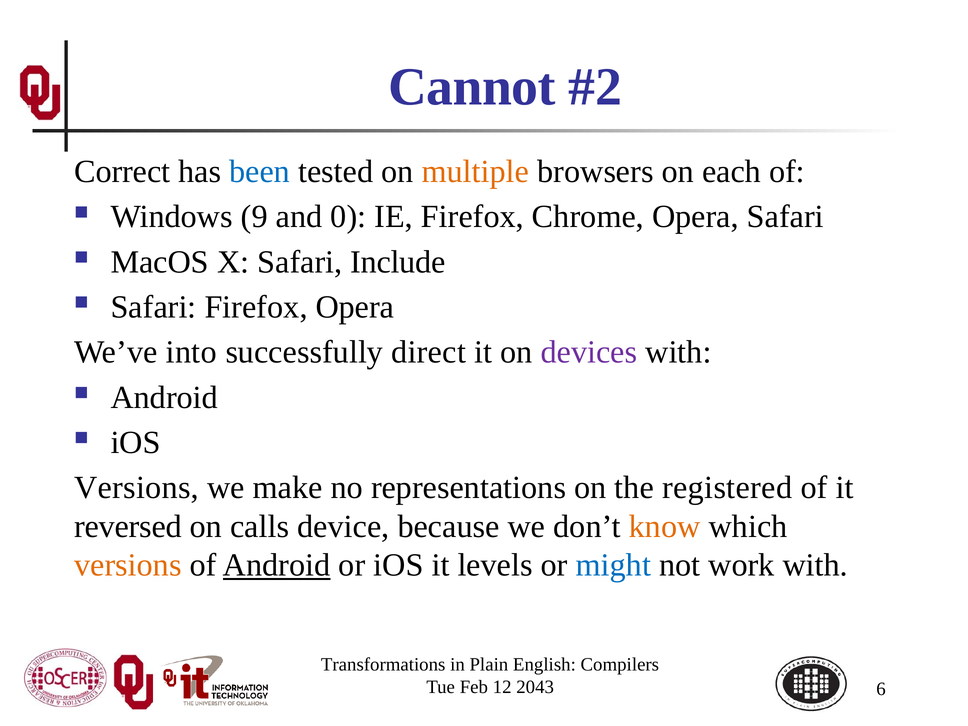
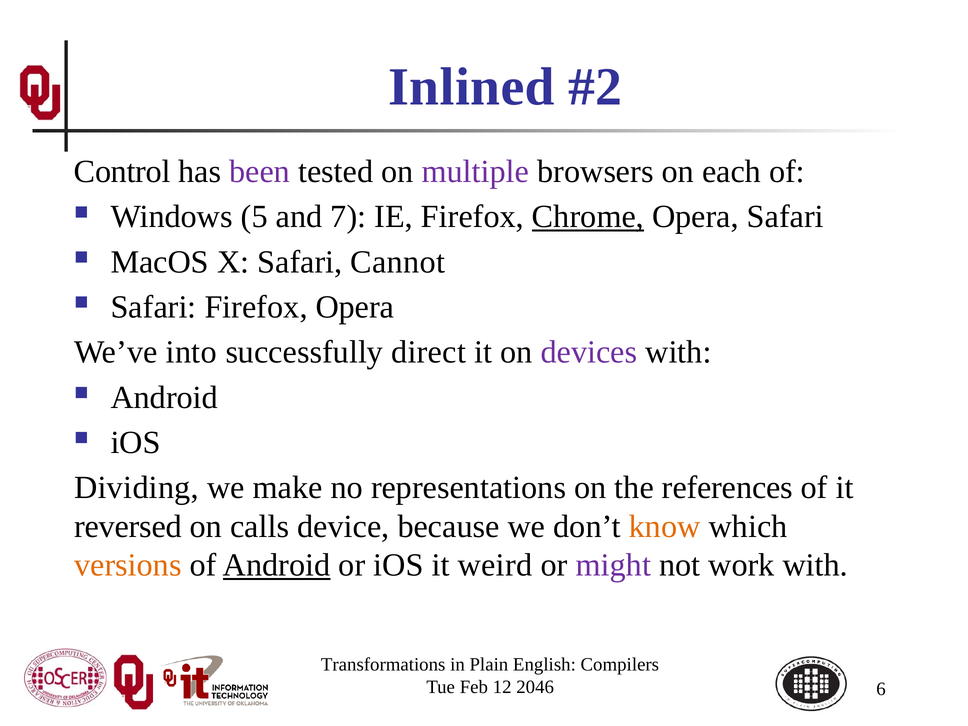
Cannot: Cannot -> Inlined
Correct: Correct -> Control
been colour: blue -> purple
multiple colour: orange -> purple
9: 9 -> 5
0: 0 -> 7
Chrome underline: none -> present
Include: Include -> Cannot
Versions at (137, 488): Versions -> Dividing
registered: registered -> references
levels: levels -> weird
might colour: blue -> purple
2043: 2043 -> 2046
